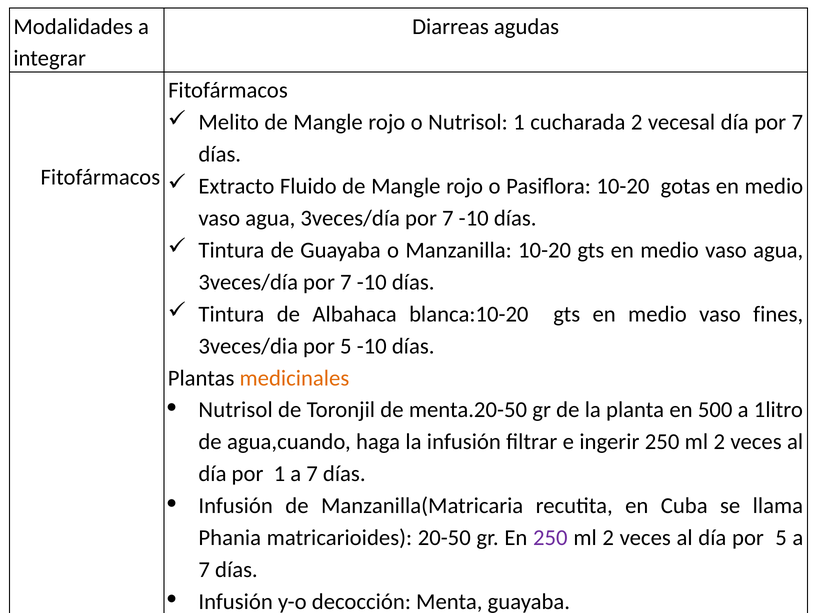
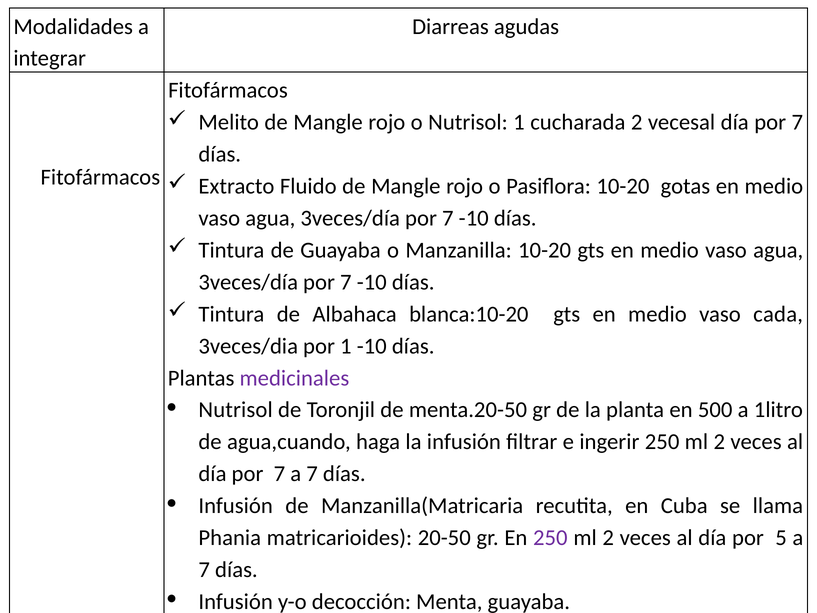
fines: fines -> cada
3veces/dia por 5: 5 -> 1
medicinales colour: orange -> purple
1 at (279, 474): 1 -> 7
